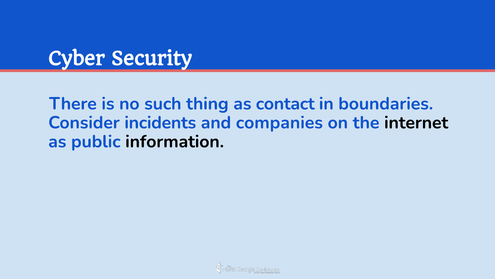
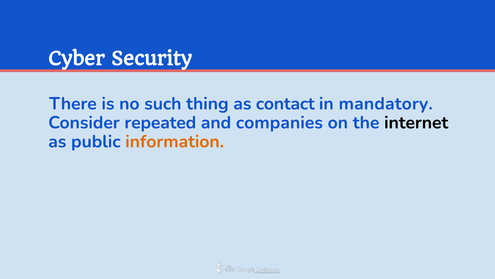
boundaries: boundaries -> mandatory
incidents: incidents -> repeated
information colour: black -> orange
